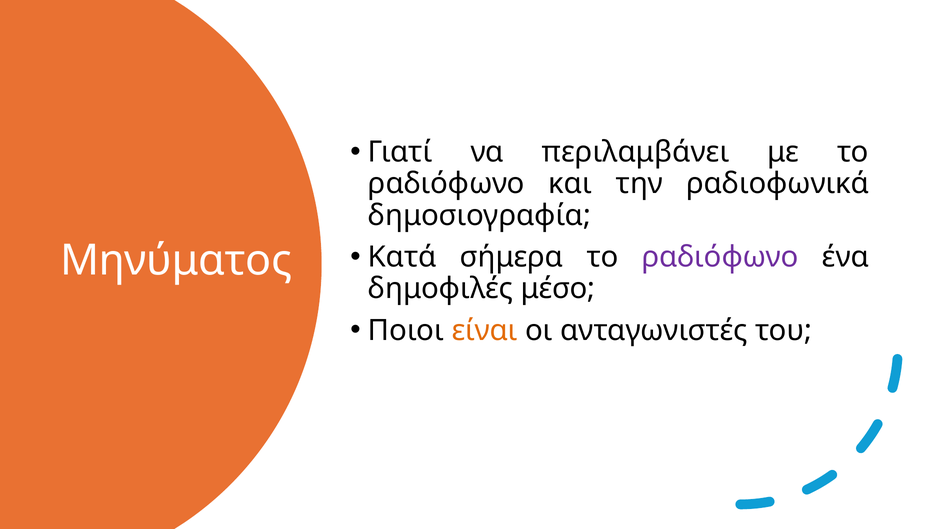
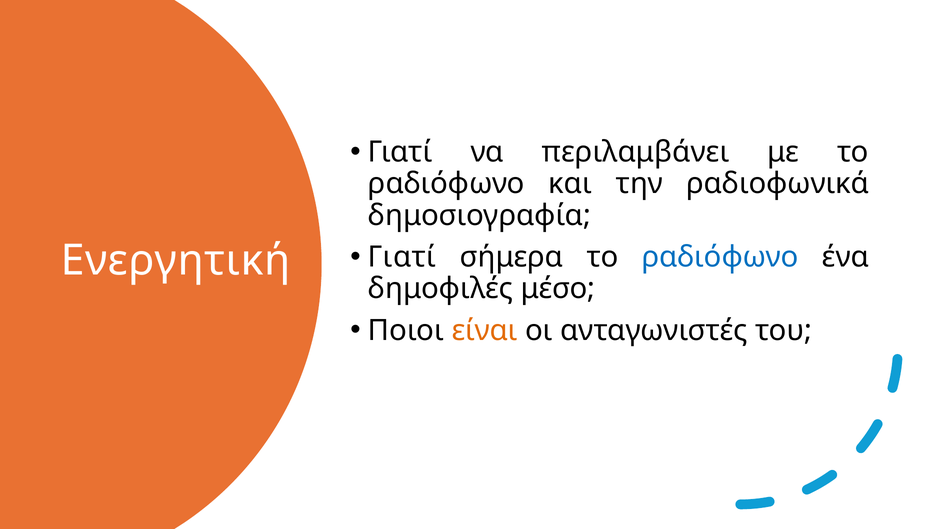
Κατά at (402, 257): Κατά -> Γιατί
ραδιόφωνο at (720, 257) colour: purple -> blue
Μηνύματος: Μηνύματος -> Ενεργητική
